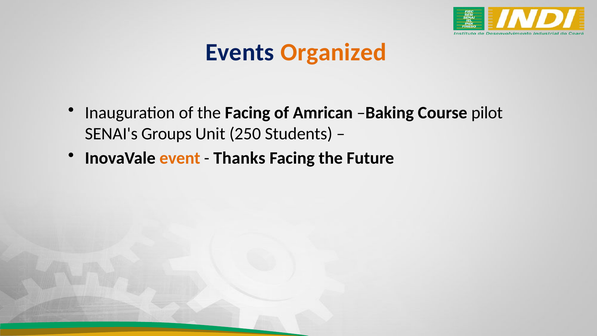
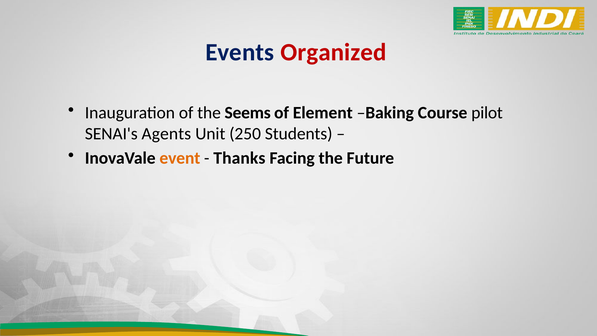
Organized colour: orange -> red
the Facing: Facing -> Seems
Amrican: Amrican -> Element
Groups: Groups -> Agents
